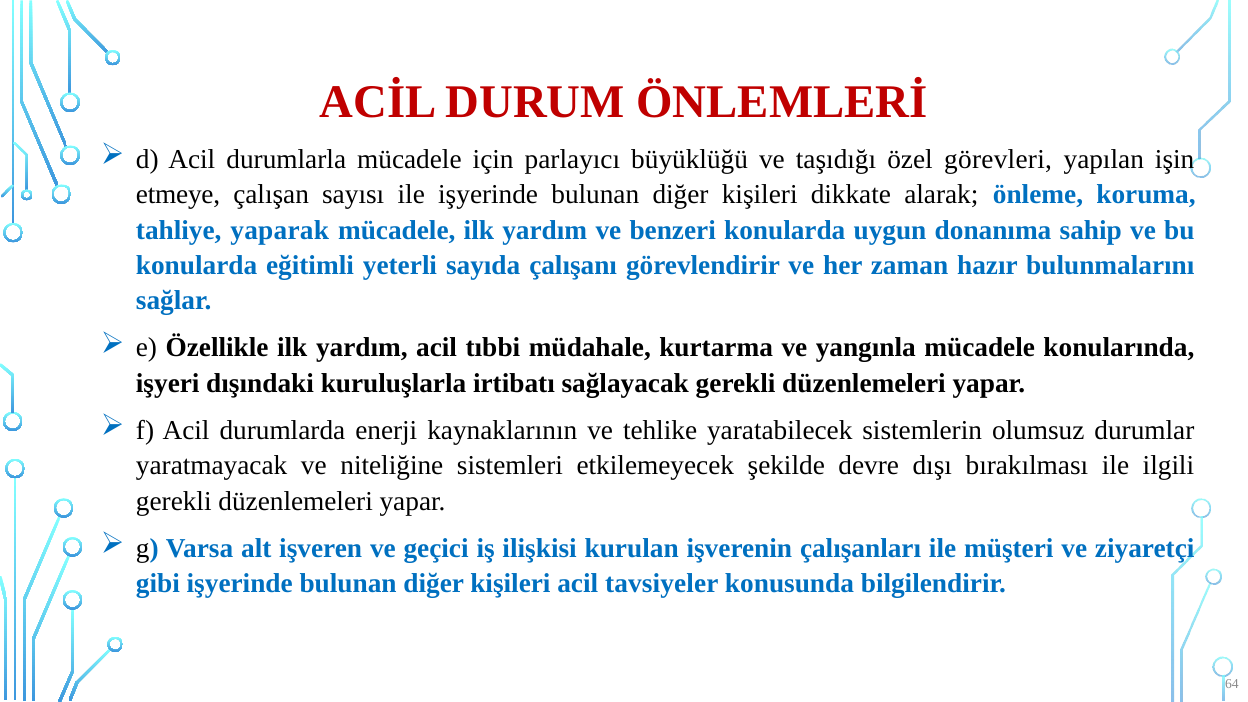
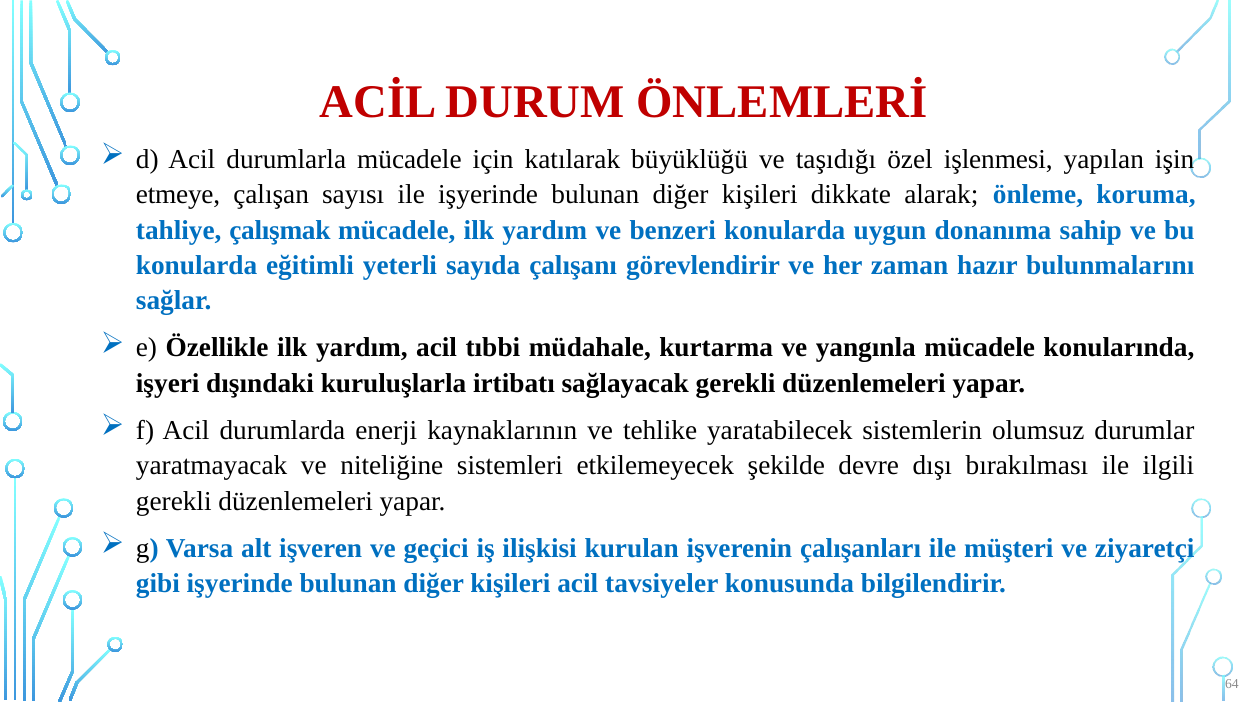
parlayıcı: parlayıcı -> katılarak
görevleri: görevleri -> işlenmesi
yaparak: yaparak -> çalışmak
